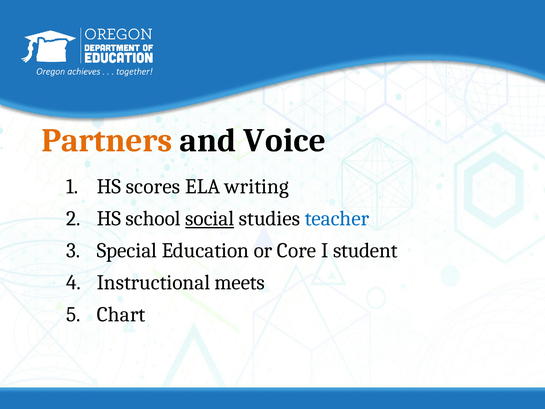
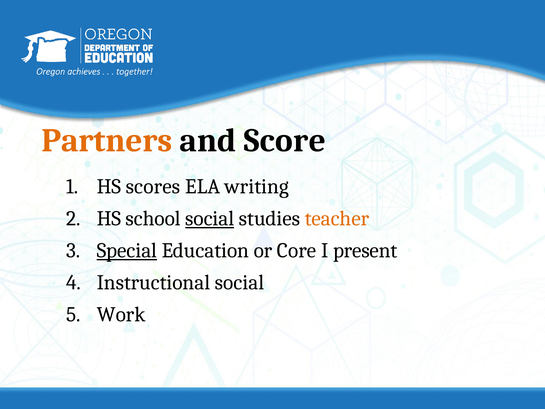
Voice: Voice -> Score
teacher colour: blue -> orange
Special underline: none -> present
student: student -> present
Instructional meets: meets -> social
Chart: Chart -> Work
